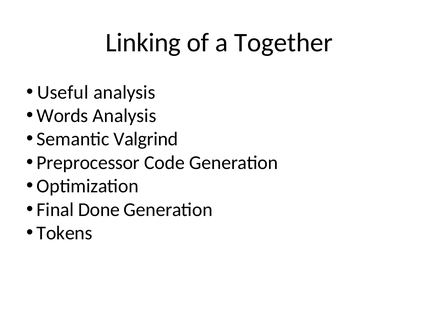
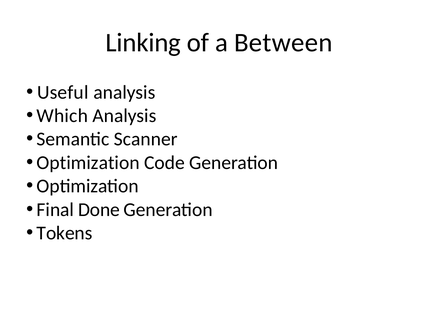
Together: Together -> Between
Words: Words -> Which
Valgrind: Valgrind -> Scanner
Preprocessor at (88, 162): Preprocessor -> Optimization
